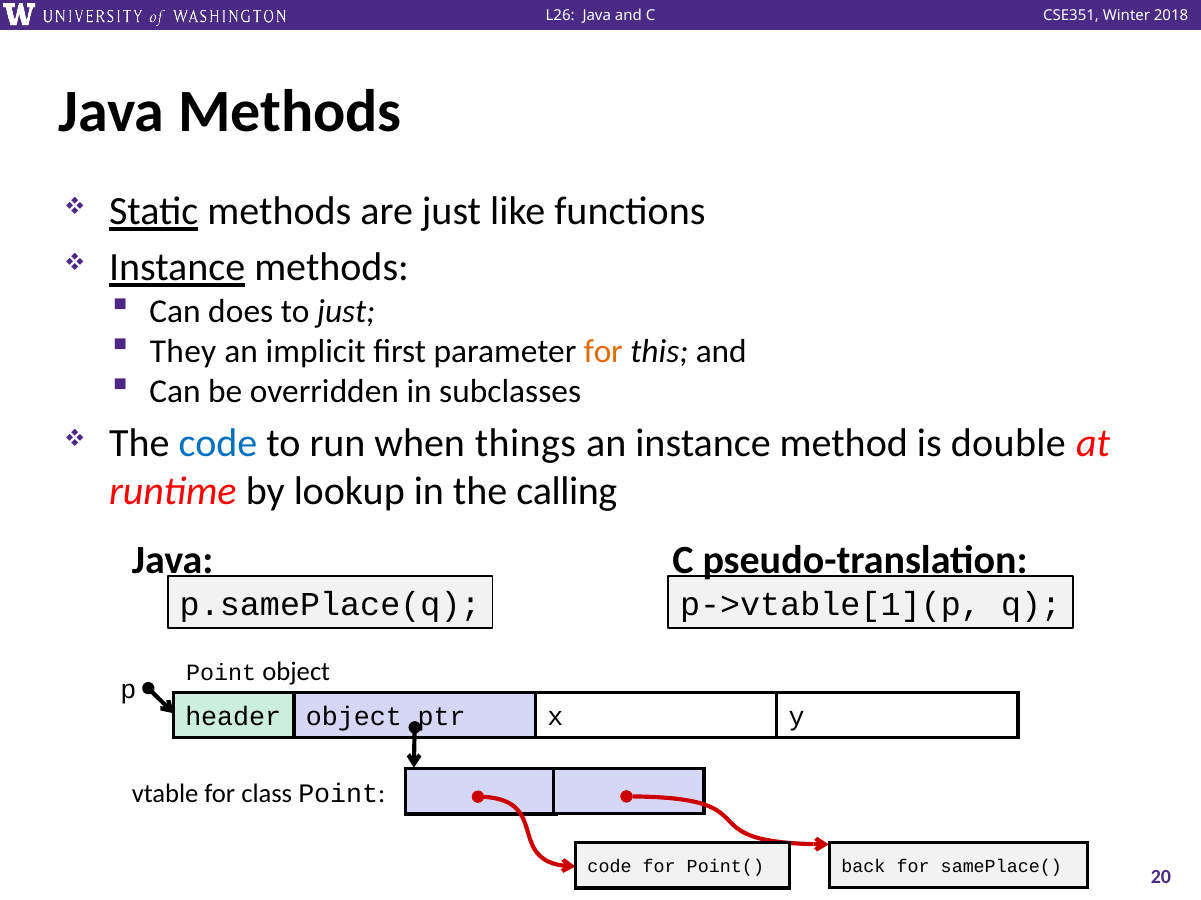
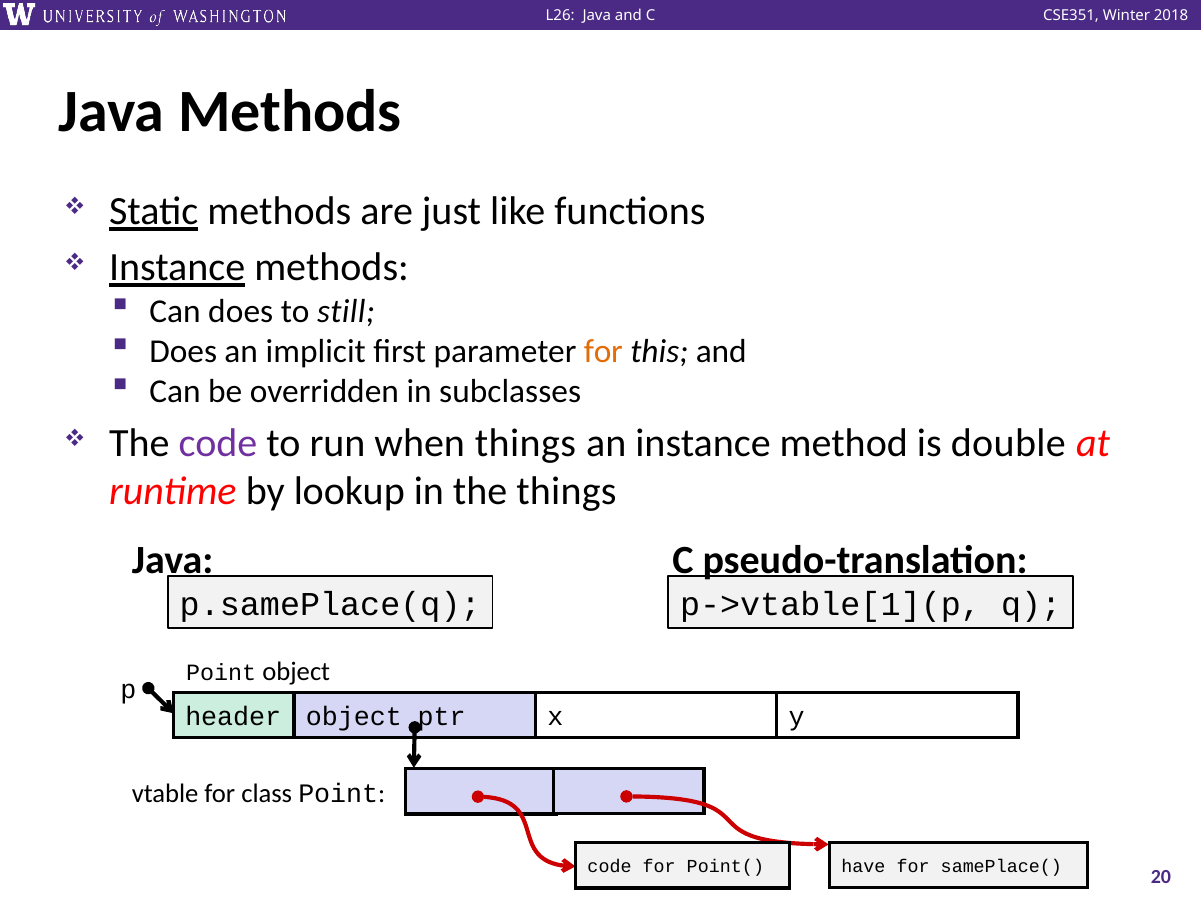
to just: just -> still
They at (183, 351): They -> Does
code at (218, 444) colour: blue -> purple
the calling: calling -> things
back: back -> have
